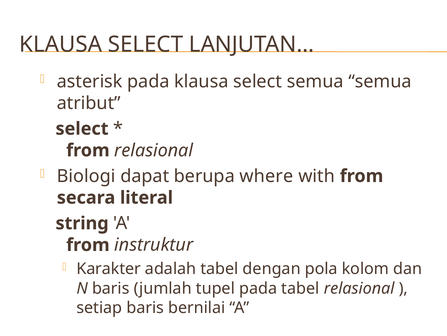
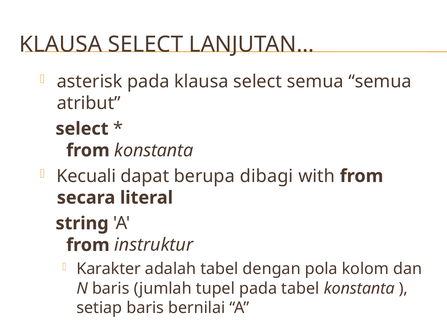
from relasional: relasional -> konstanta
Biologi: Biologi -> Kecuali
where: where -> dibagi
tabel relasional: relasional -> konstanta
